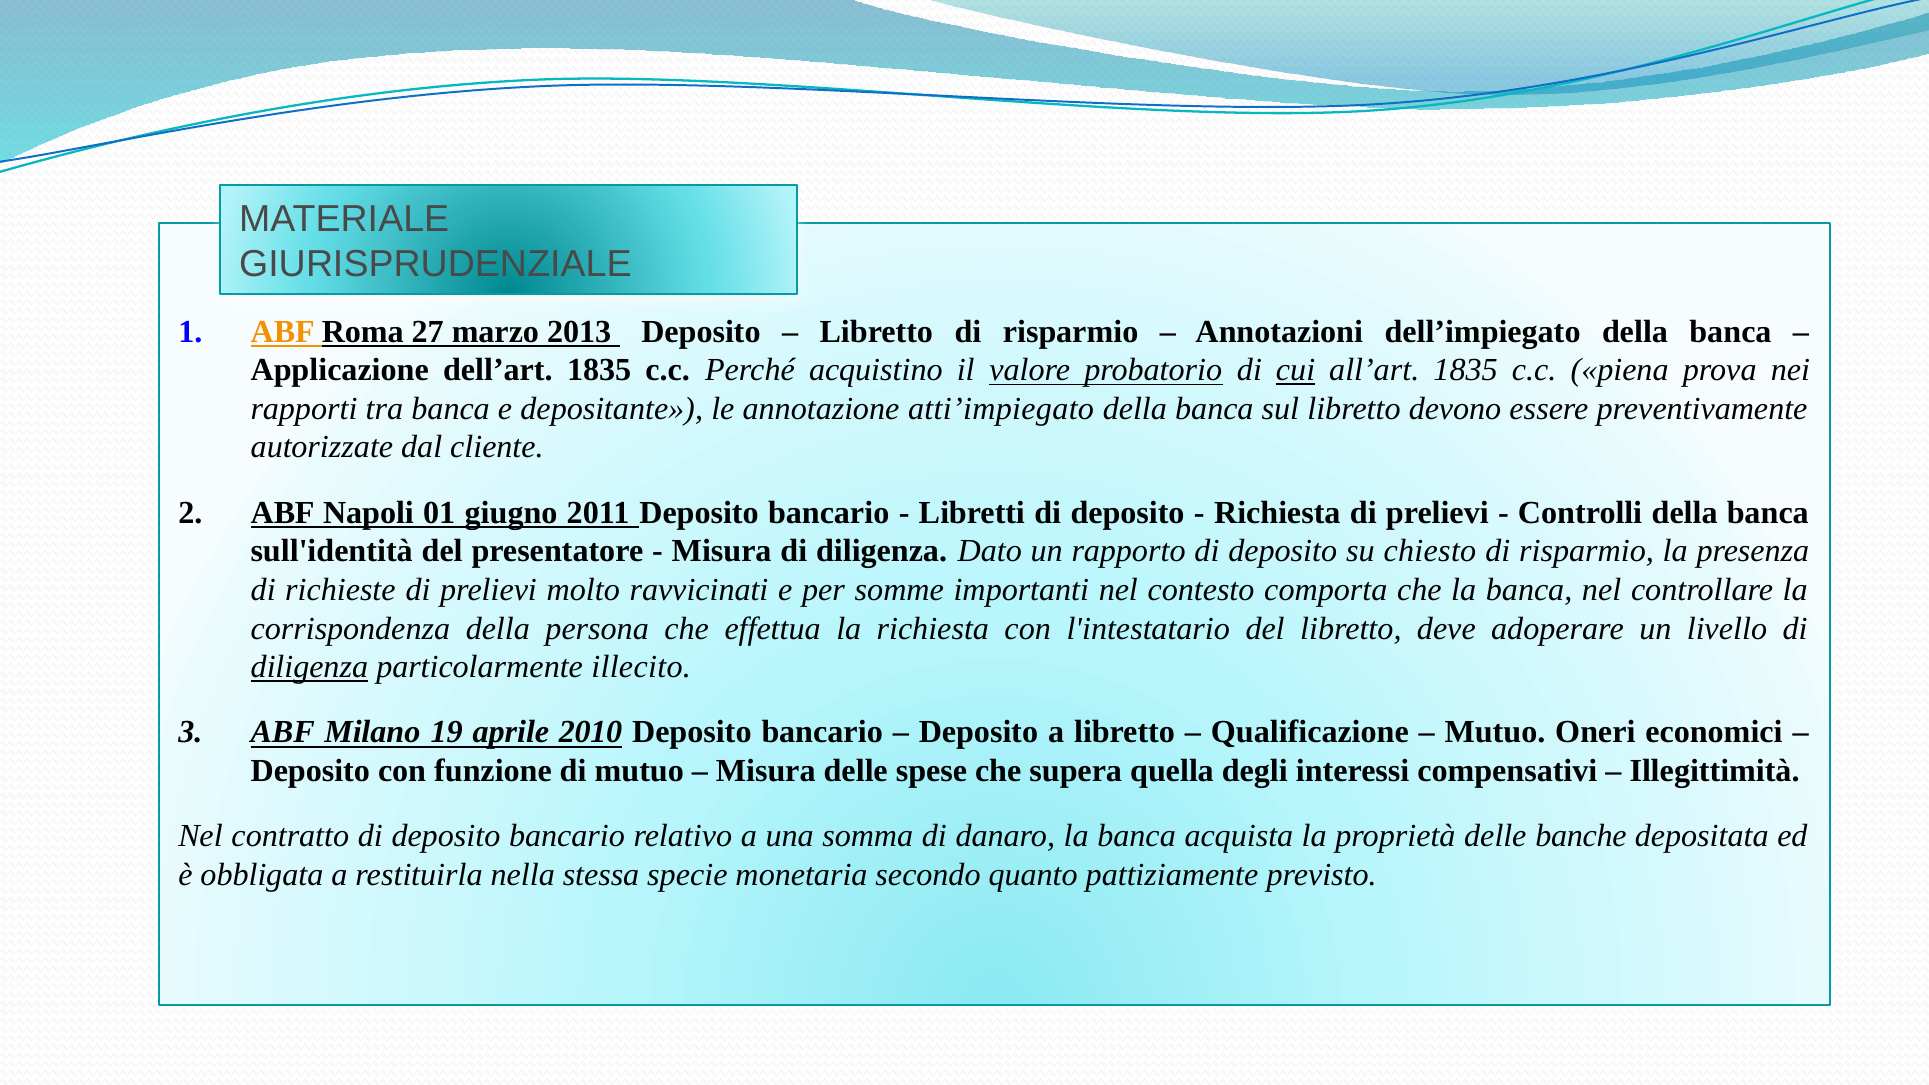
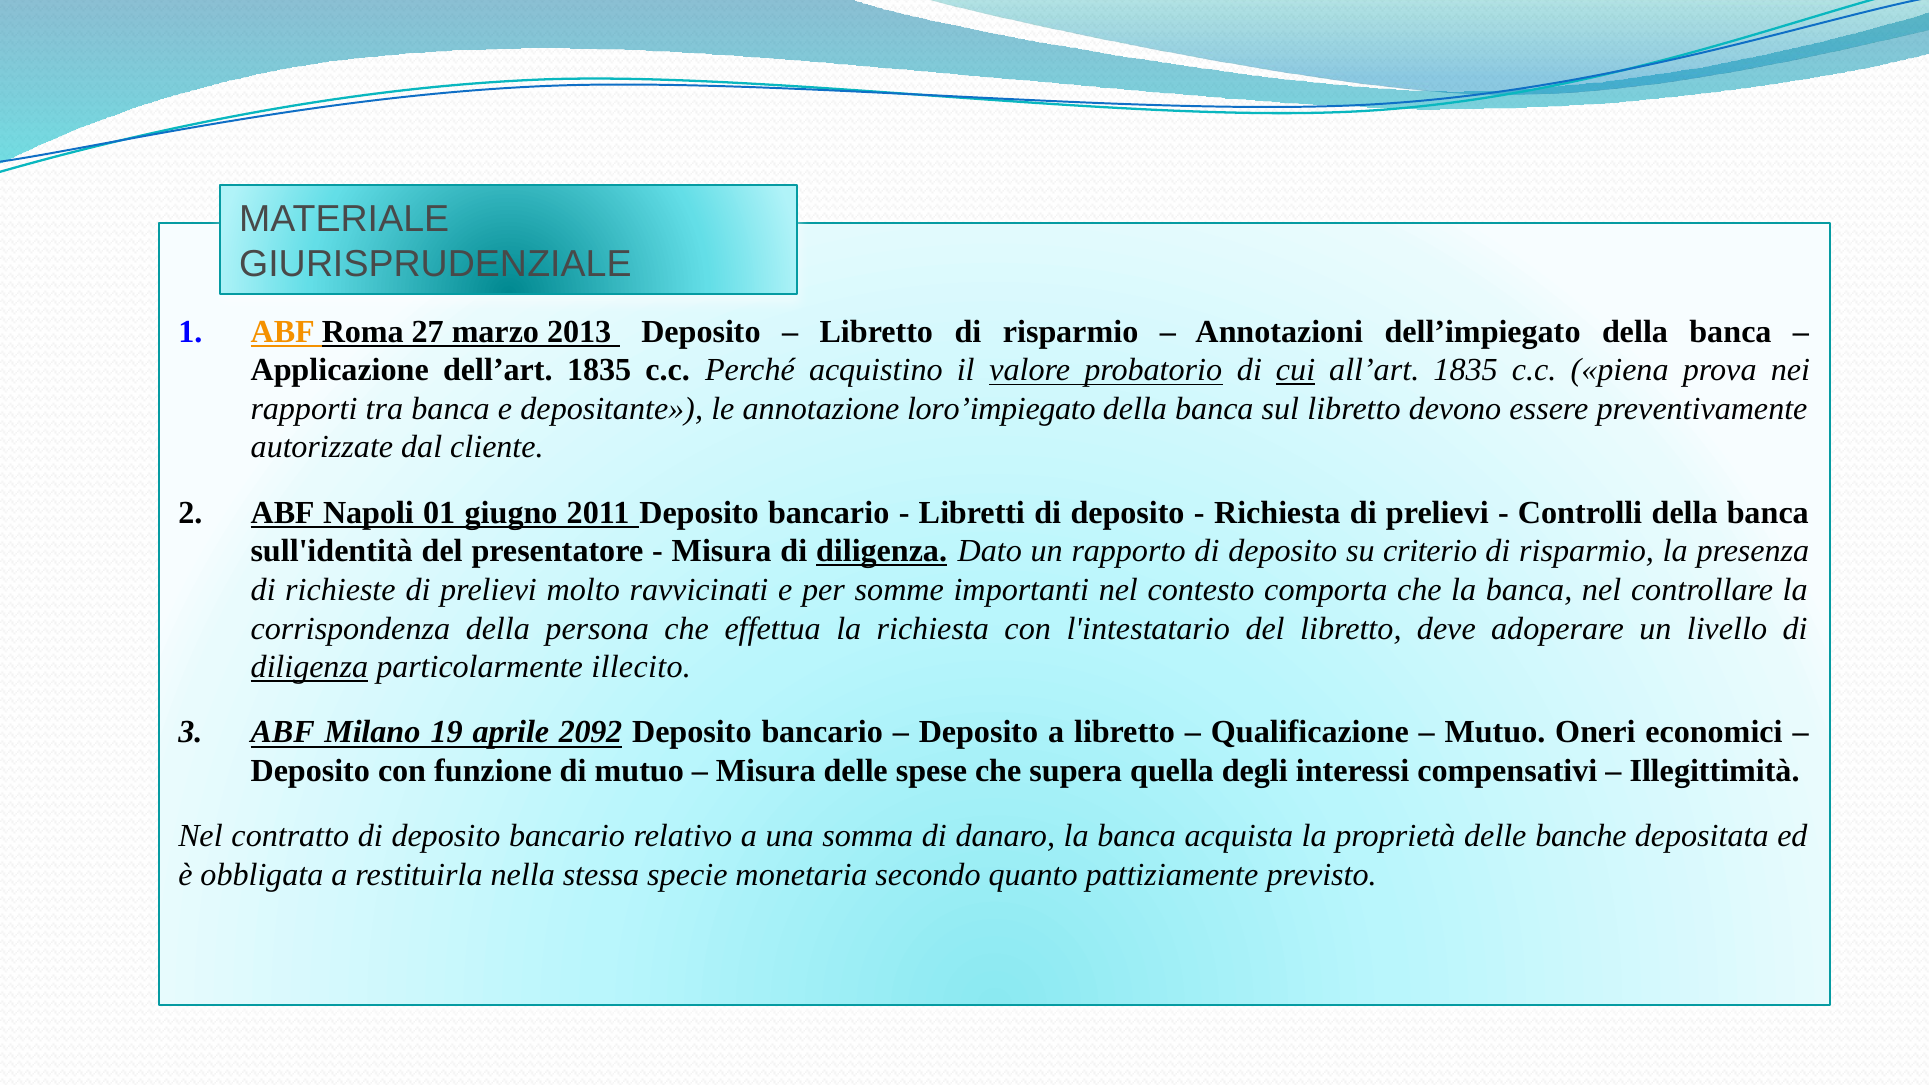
atti’impiegato: atti’impiegato -> loro’impiegato
diligenza at (882, 551) underline: none -> present
chiesto: chiesto -> criterio
2010: 2010 -> 2092
